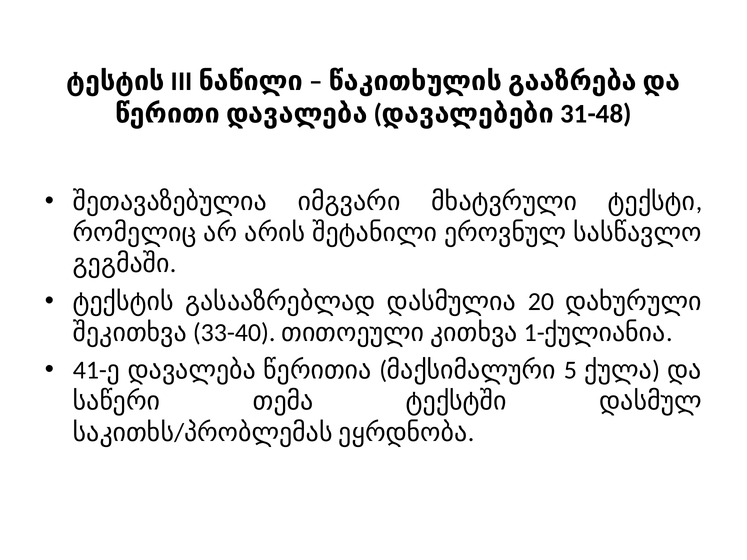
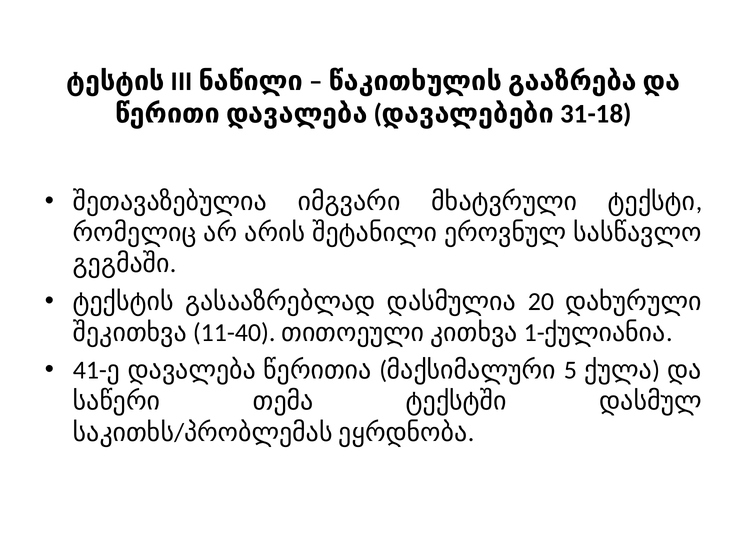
31-48: 31-48 -> 31-18
33-40: 33-40 -> 11-40
